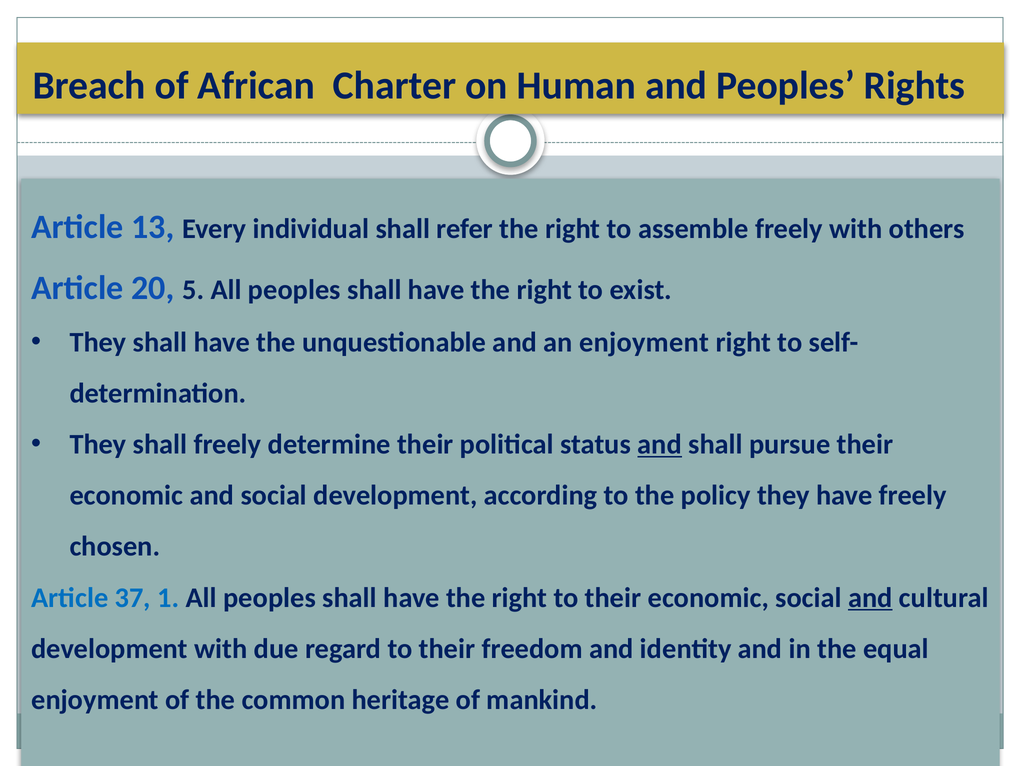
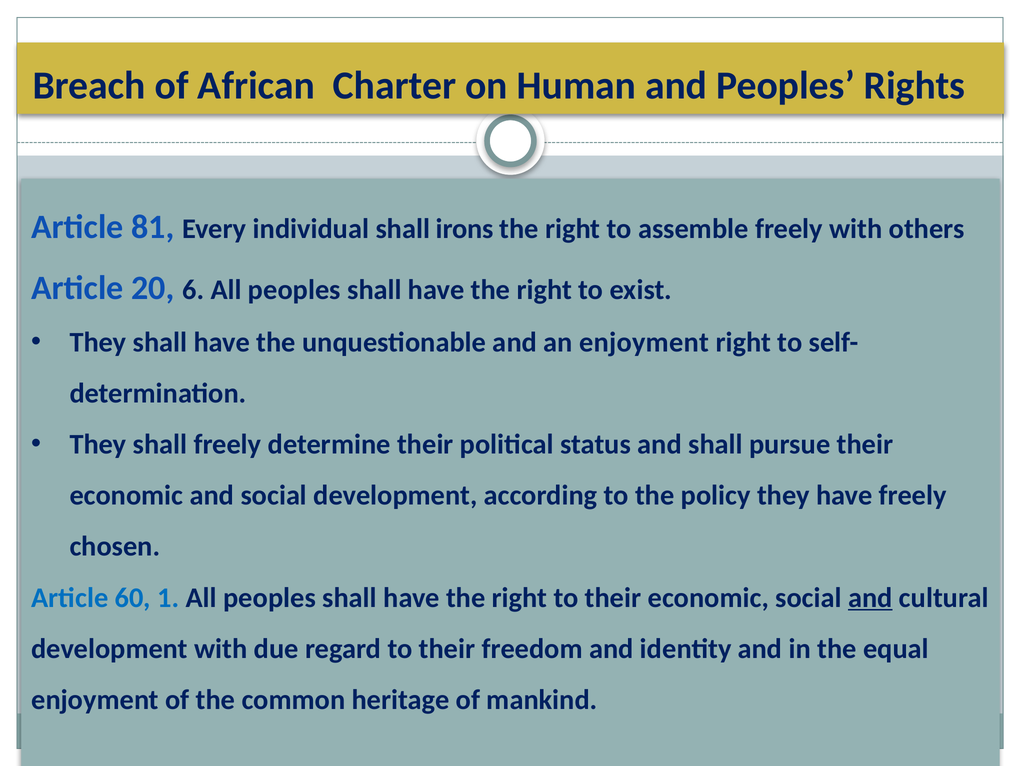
13: 13 -> 81
refer: refer -> irons
5: 5 -> 6
and at (660, 444) underline: present -> none
37: 37 -> 60
